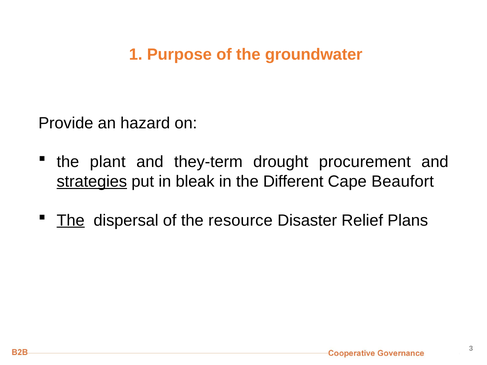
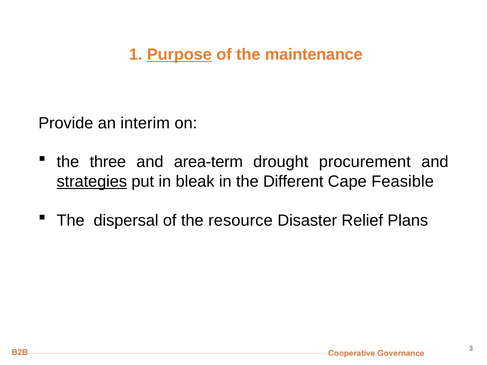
Purpose underline: none -> present
groundwater: groundwater -> maintenance
hazard: hazard -> interim
plant: plant -> three
they-term: they-term -> area-term
Beaufort: Beaufort -> Feasible
The at (71, 220) underline: present -> none
